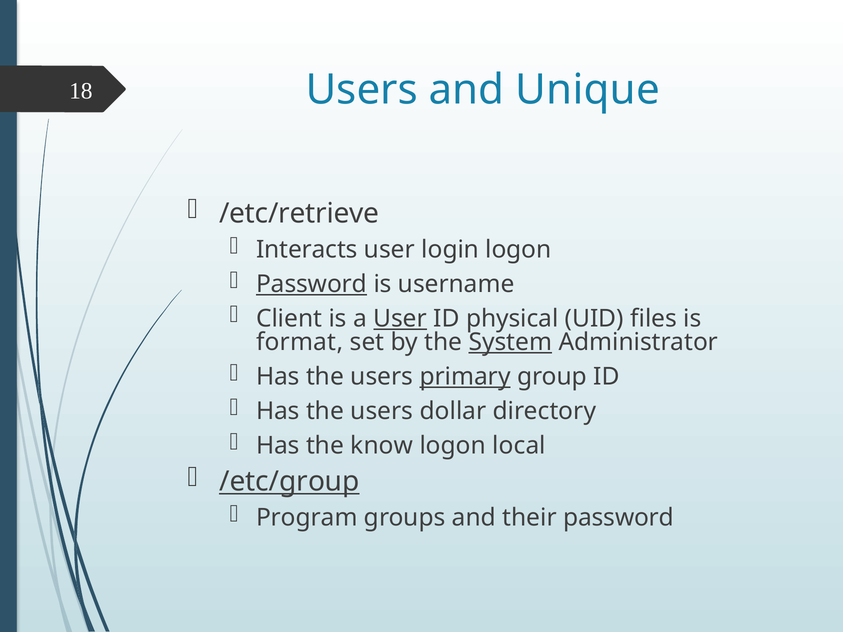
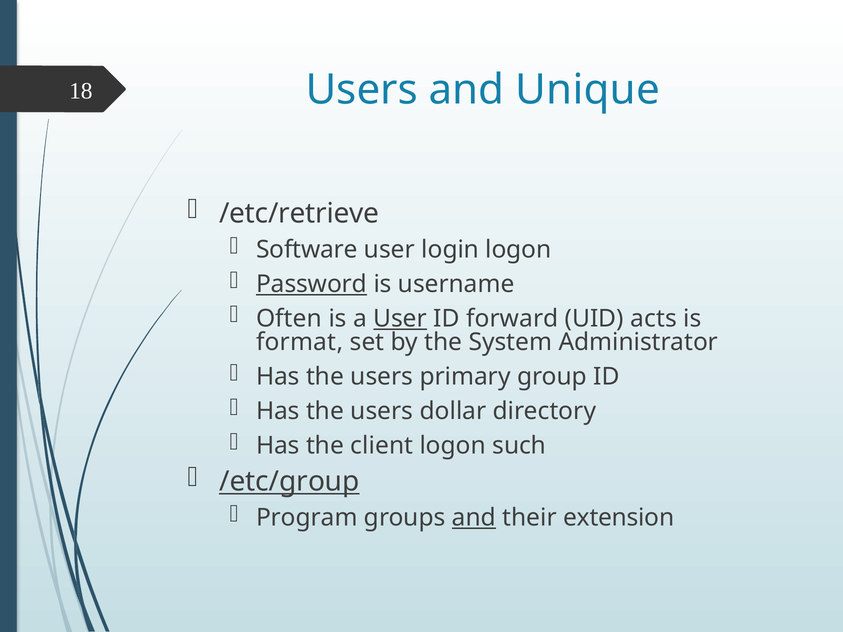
Interacts: Interacts -> Software
Client: Client -> Often
physical: physical -> forward
files: files -> acts
System underline: present -> none
primary underline: present -> none
know: know -> client
local: local -> such
and at (474, 518) underline: none -> present
their password: password -> extension
